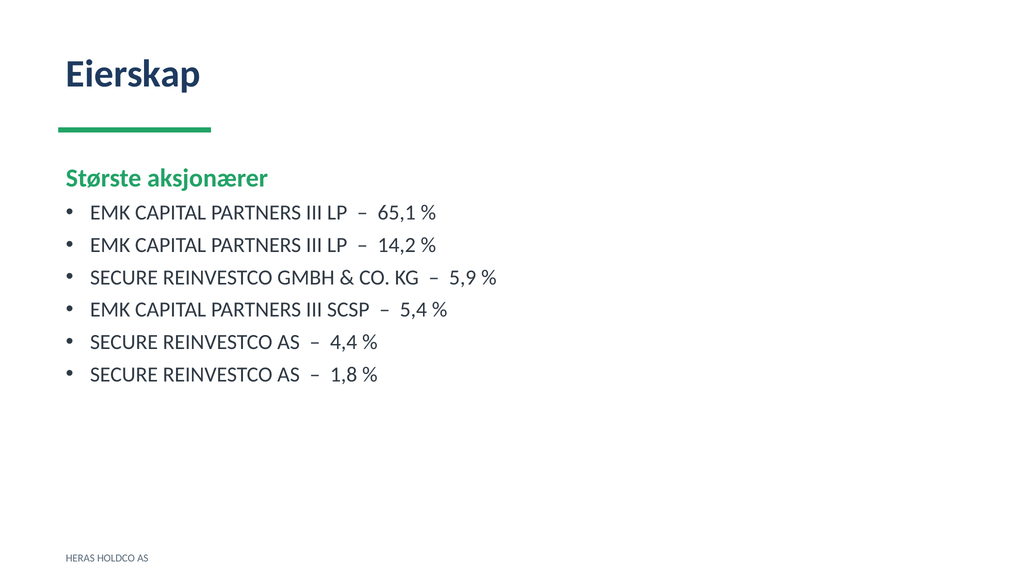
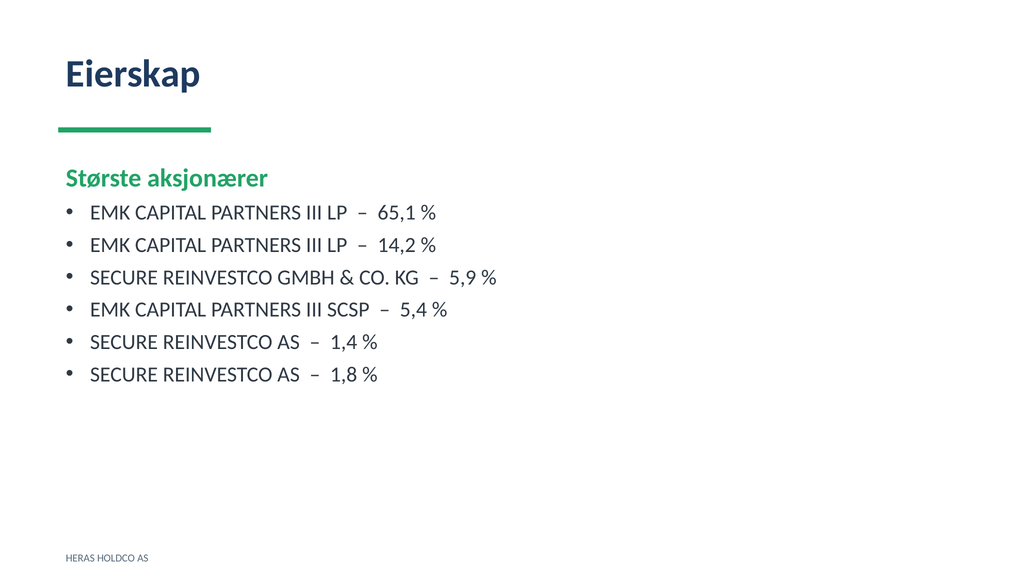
4,4: 4,4 -> 1,4
